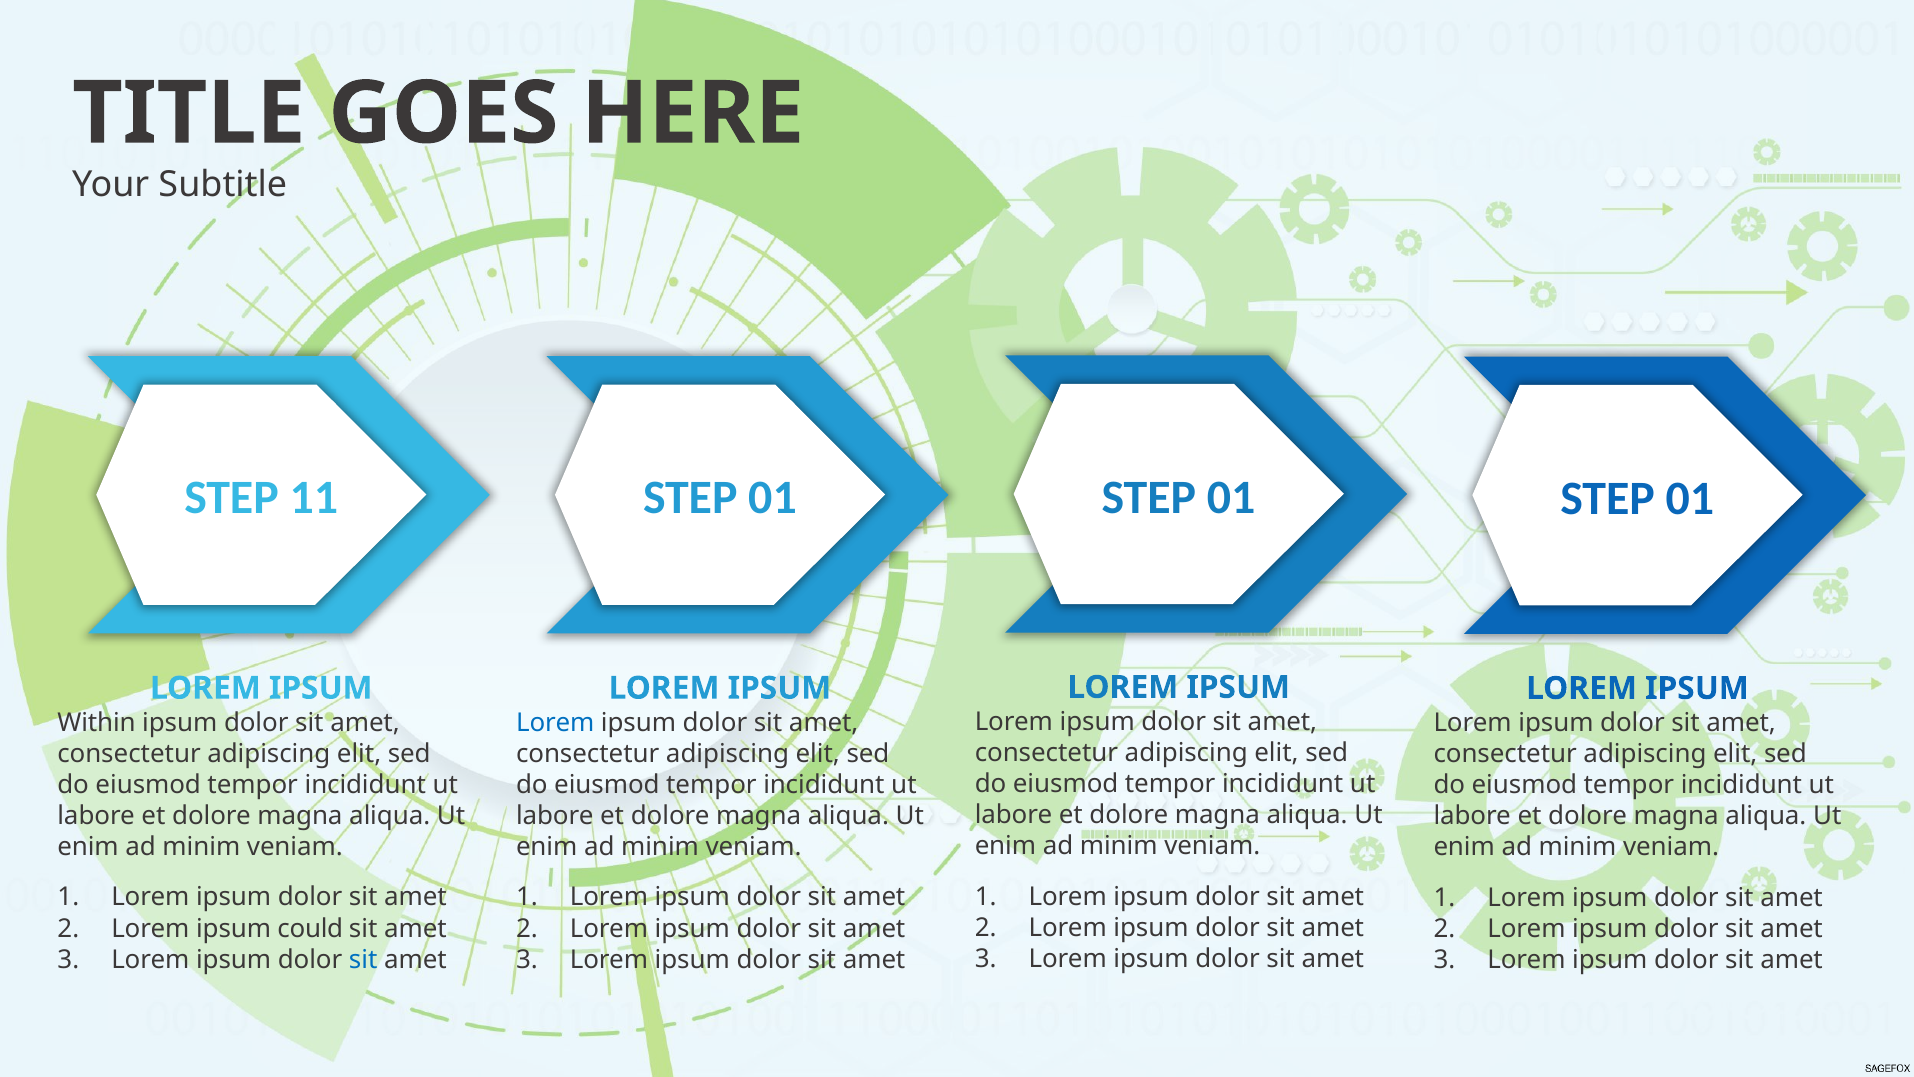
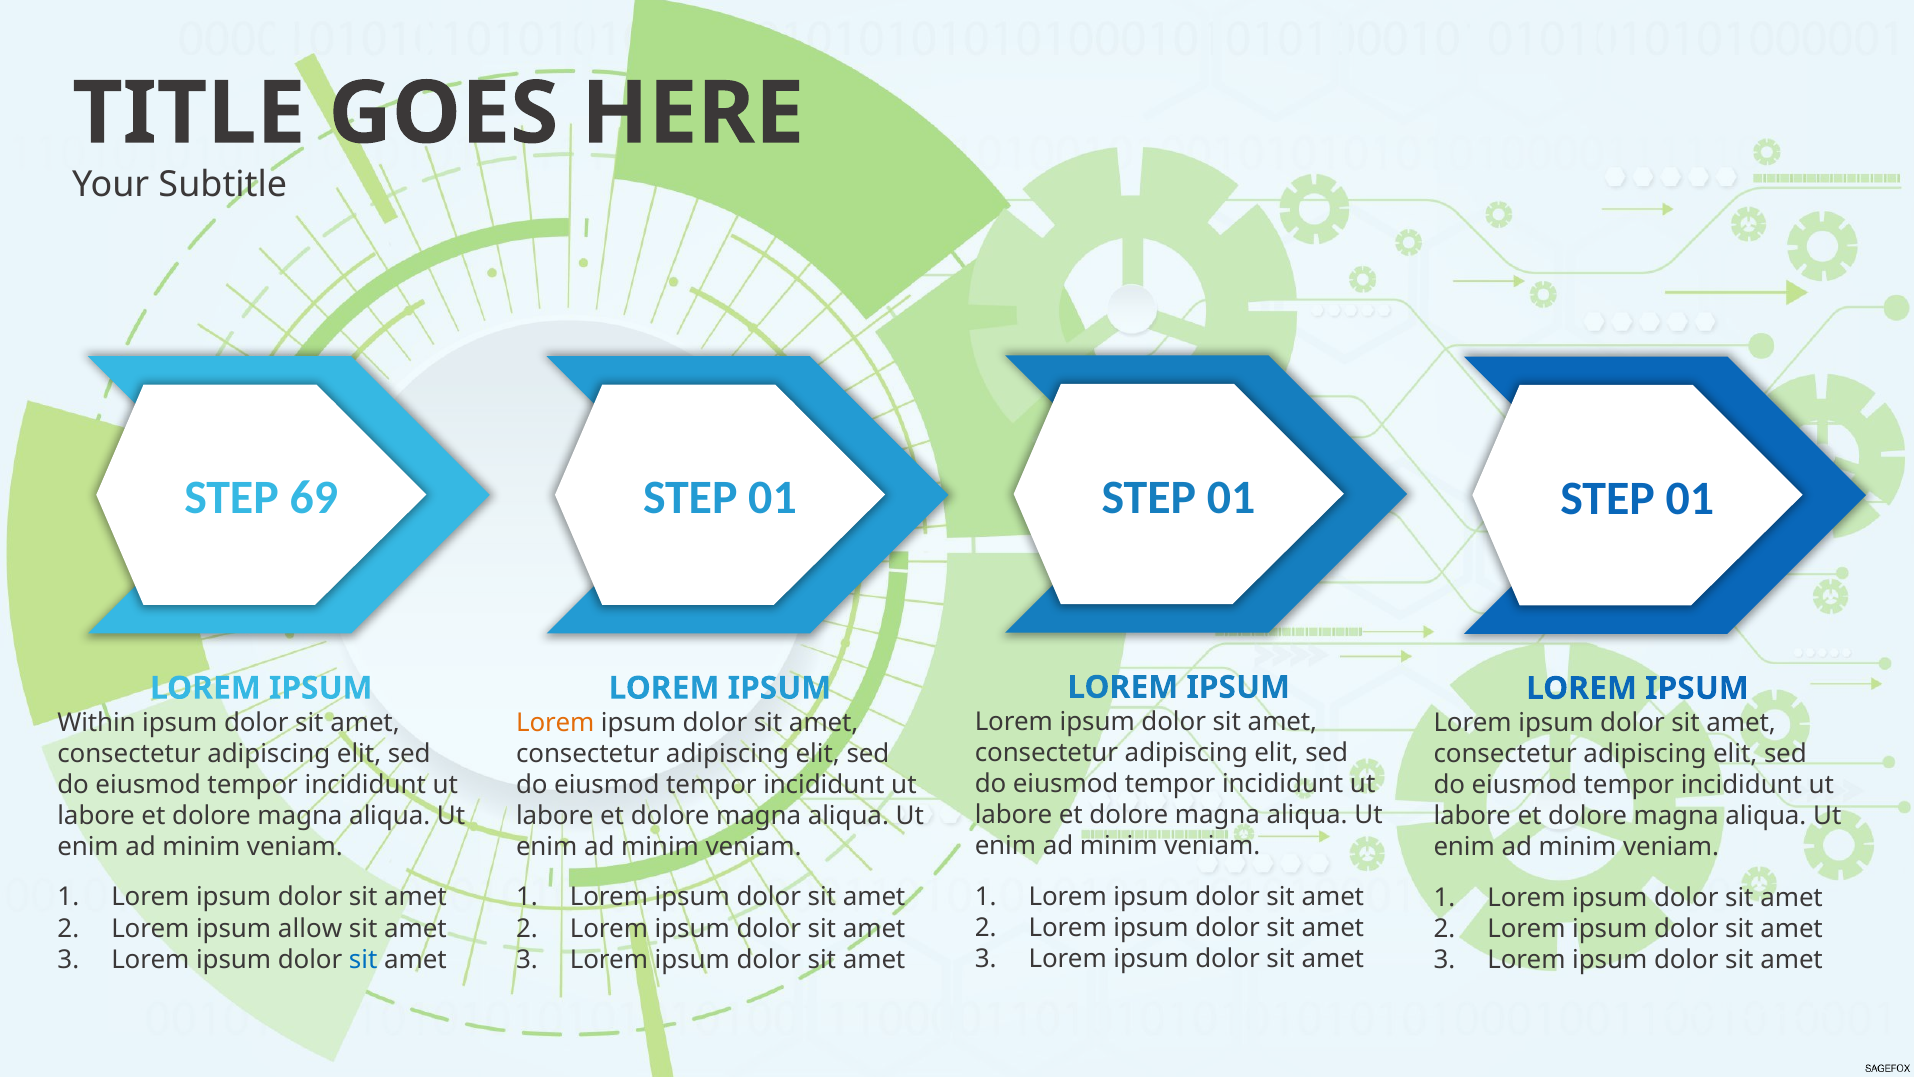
11: 11 -> 69
Lorem at (555, 722) colour: blue -> orange
could: could -> allow
